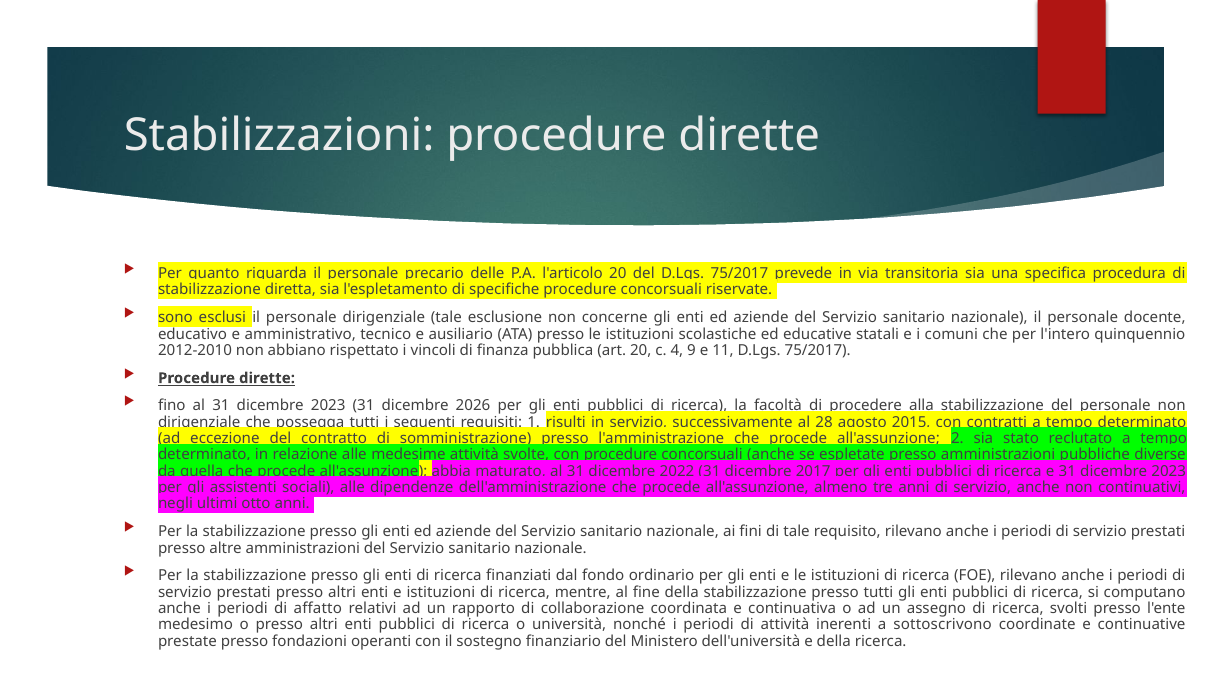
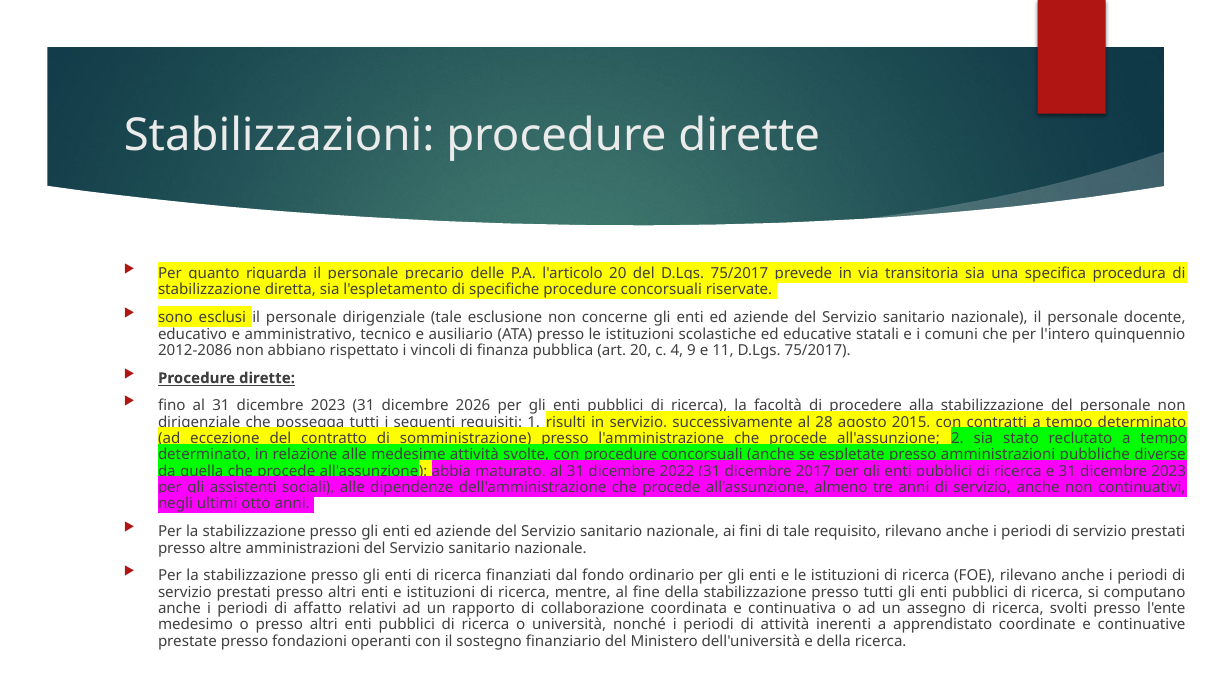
2012-2010: 2012-2010 -> 2012-2086
sottoscrivono: sottoscrivono -> apprendistato
